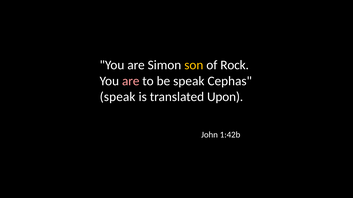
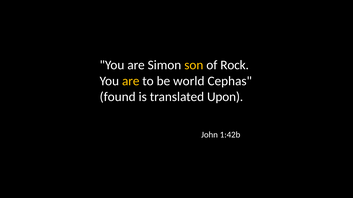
are at (131, 81) colour: pink -> yellow
be speak: speak -> world
speak at (118, 97): speak -> found
